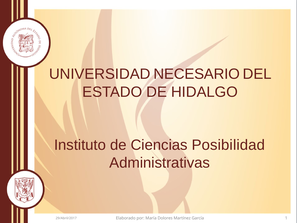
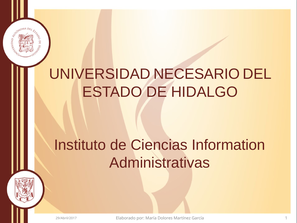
Posibilidad: Posibilidad -> Information
